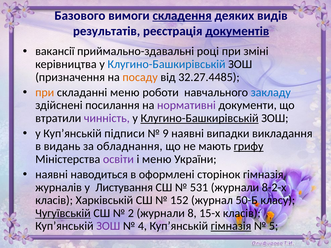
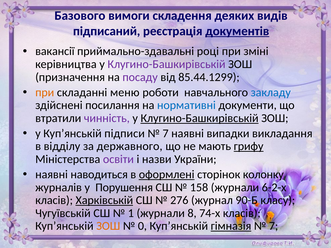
складення underline: present -> none
результатів: результатів -> підписаний
Клугино-Башкирівській at (166, 64) colour: blue -> purple
посаду colour: orange -> purple
32.27.4485: 32.27.4485 -> 85.44.1299
нормативні colour: purple -> blue
9 at (166, 134): 9 -> 7
видань: видань -> відділу
обладнання: обладнання -> державного
і меню: меню -> назви
оформлені underline: none -> present
сторінок гімназія: гімназія -> колонку
Листування: Листування -> Порушення
531: 531 -> 158
8-2-х: 8-2-х -> 6-2-х
Харківській underline: none -> present
152: 152 -> 276
50-Б: 50-Б -> 90-Б
Чугуївській underline: present -> none
2: 2 -> 1
15-х: 15-х -> 74-х
ЗОШ at (108, 226) colour: purple -> orange
4: 4 -> 0
5 at (274, 226): 5 -> 7
